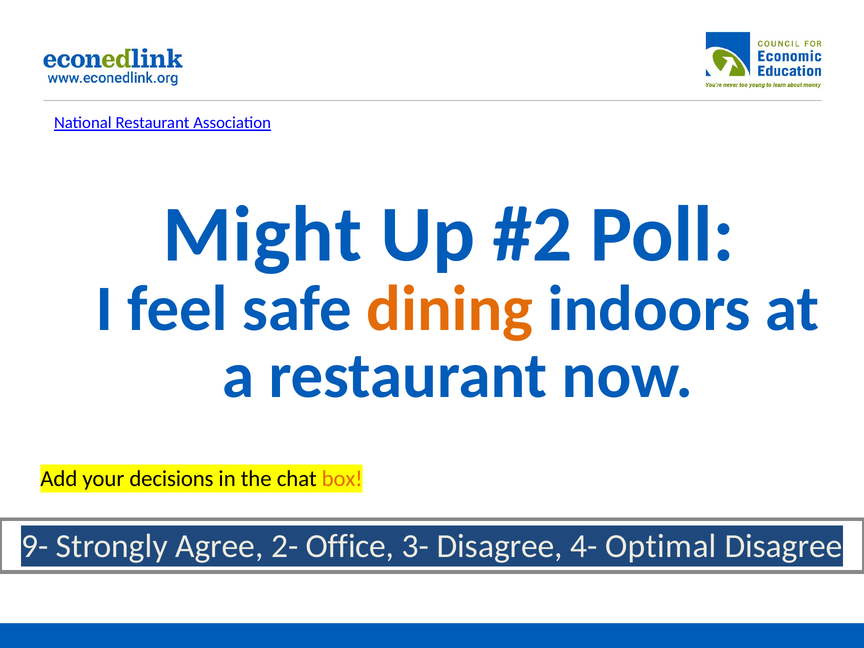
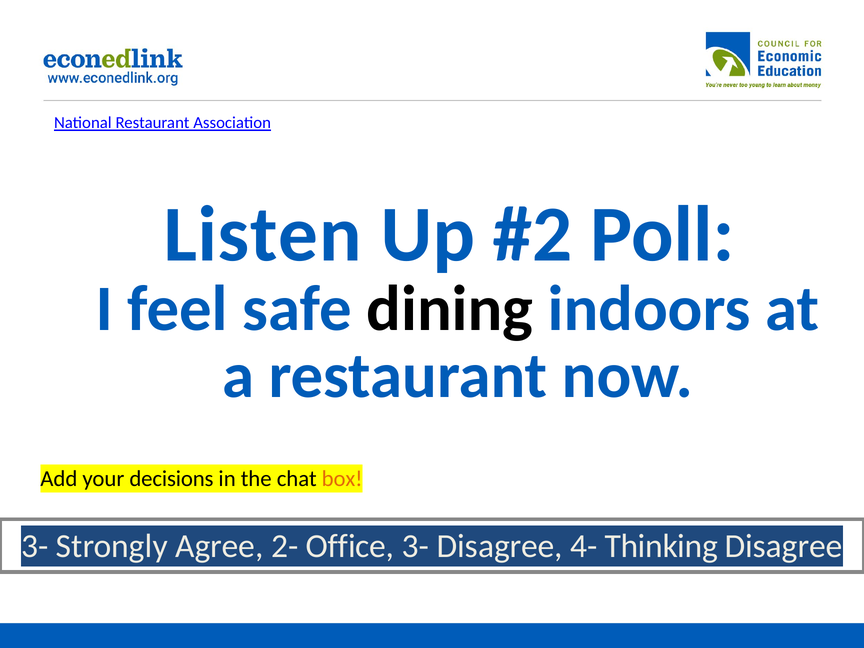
Might: Might -> Listen
dining colour: orange -> black
9- at (35, 546): 9- -> 3-
Optimal: Optimal -> Thinking
